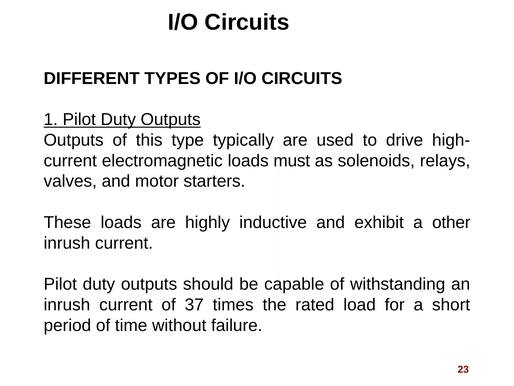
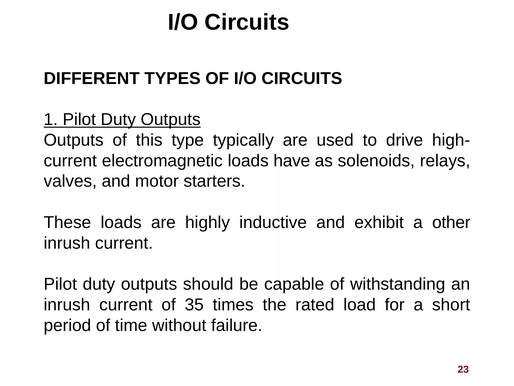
must: must -> have
37: 37 -> 35
